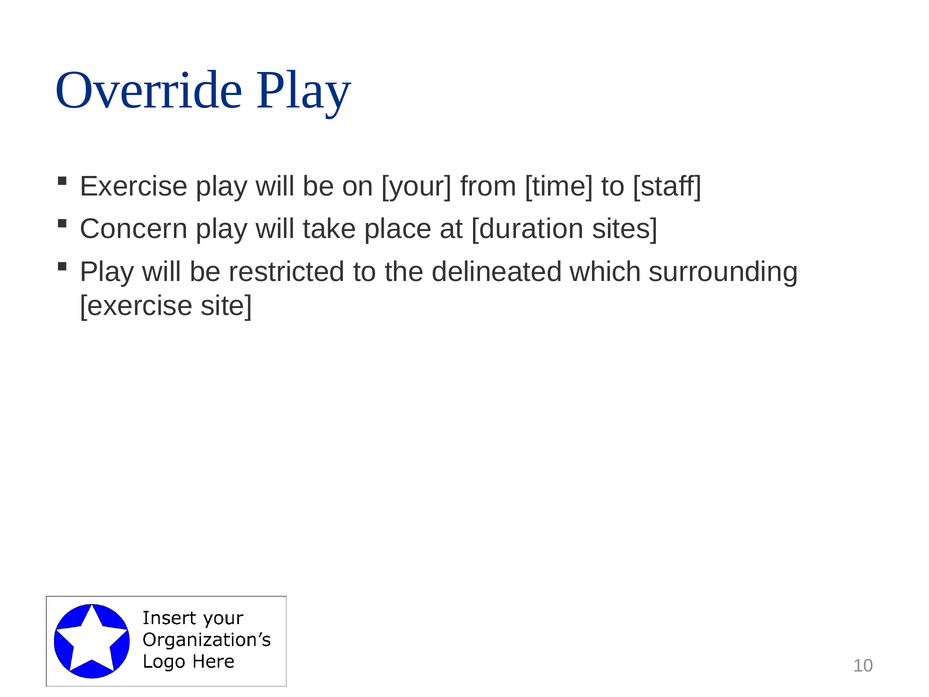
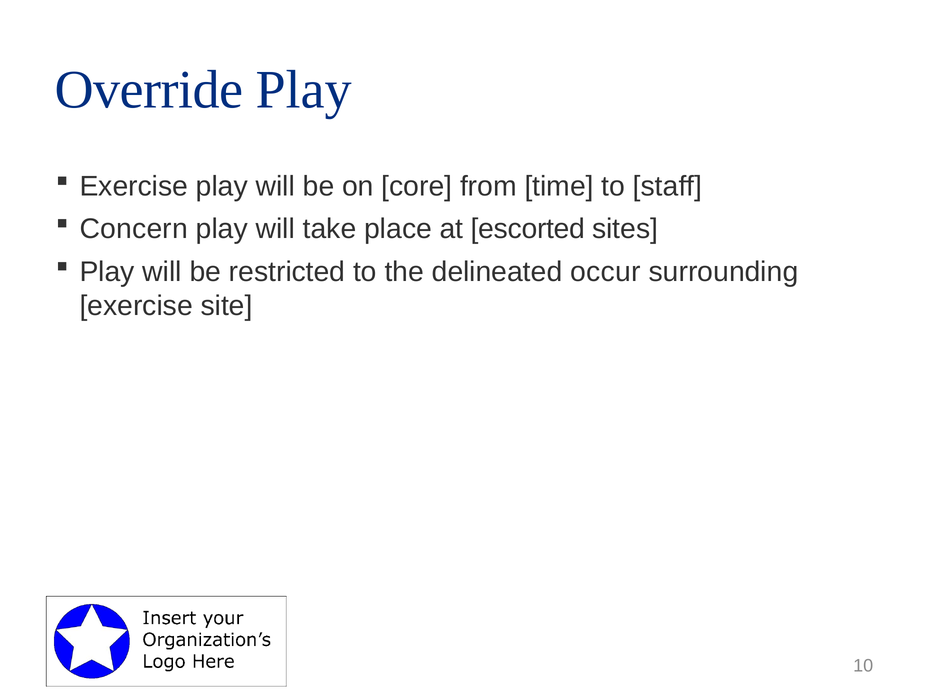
your: your -> core
duration: duration -> escorted
which: which -> occur
